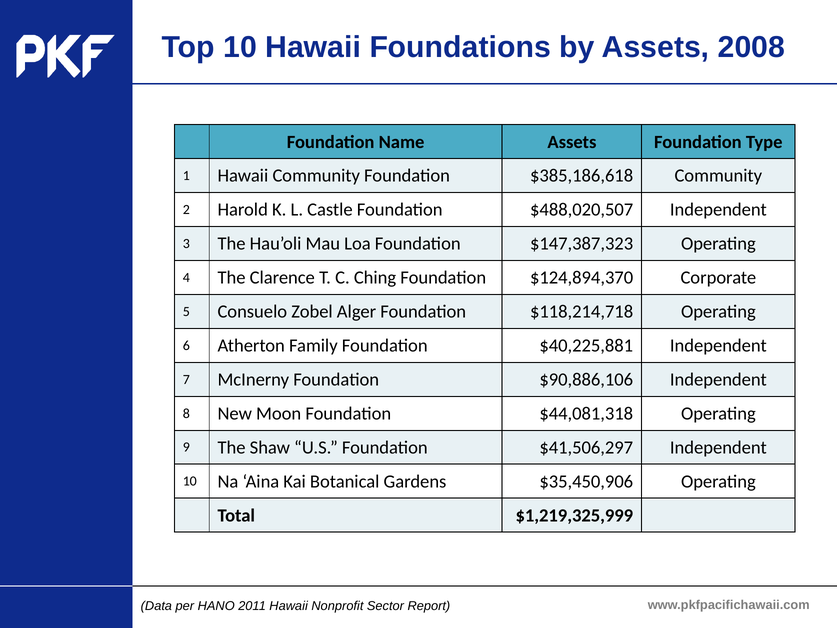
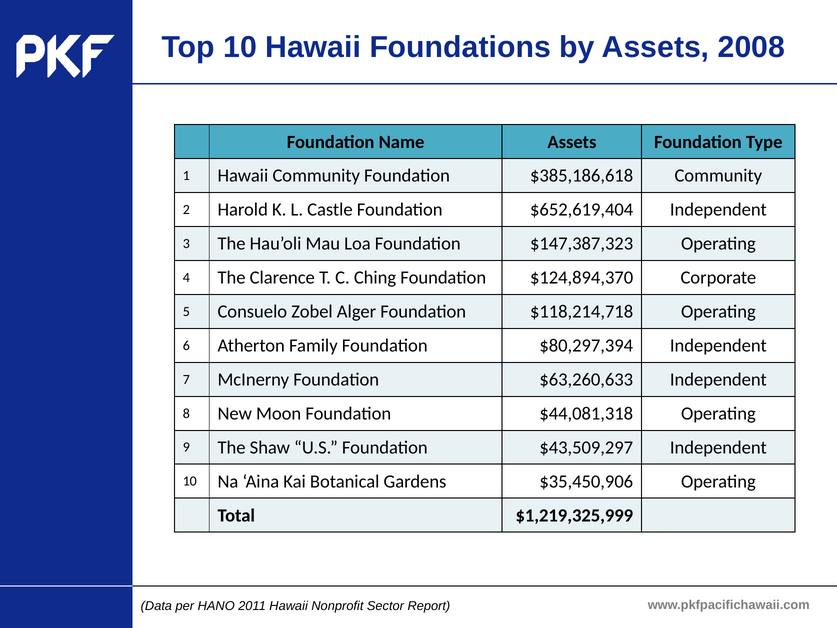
$488,020,507: $488,020,507 -> $652,619,404
$40,225,881: $40,225,881 -> $80,297,394
$90,886,106: $90,886,106 -> $63,260,633
$41,506,297: $41,506,297 -> $43,509,297
